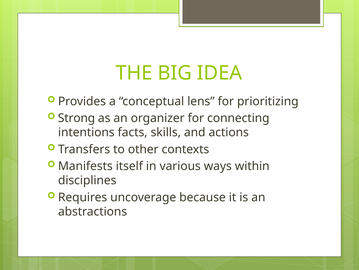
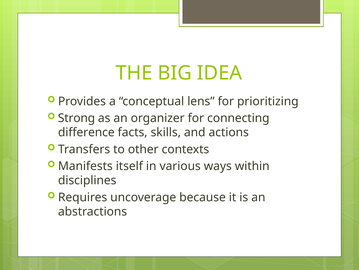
intentions: intentions -> difference
